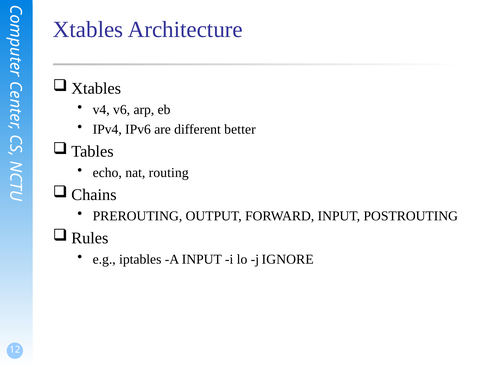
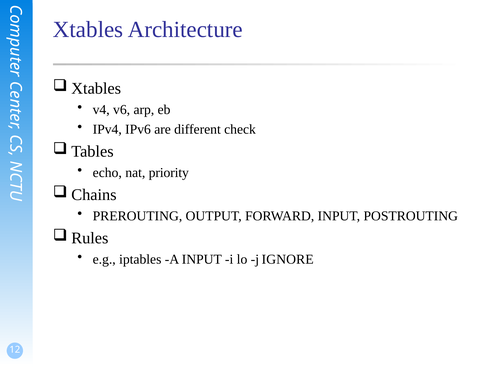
better: better -> check
routing: routing -> priority
